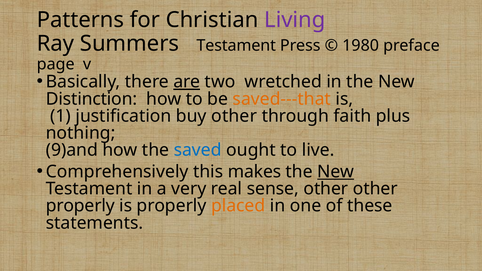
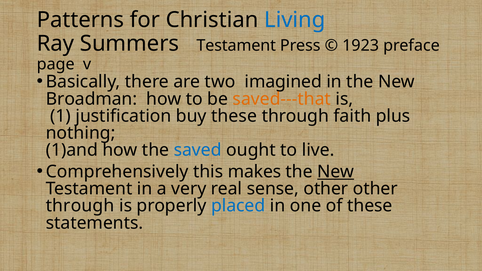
Living colour: purple -> blue
1980: 1980 -> 1923
are underline: present -> none
wretched: wretched -> imagined
Distinction: Distinction -> Broadman
buy other: other -> these
9)and: 9)and -> 1)and
properly at (80, 206): properly -> through
placed colour: orange -> blue
